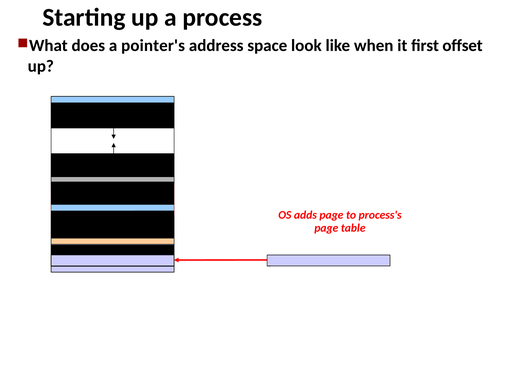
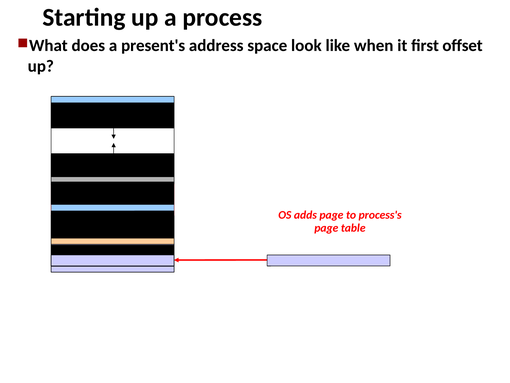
pointer's: pointer's -> present's
